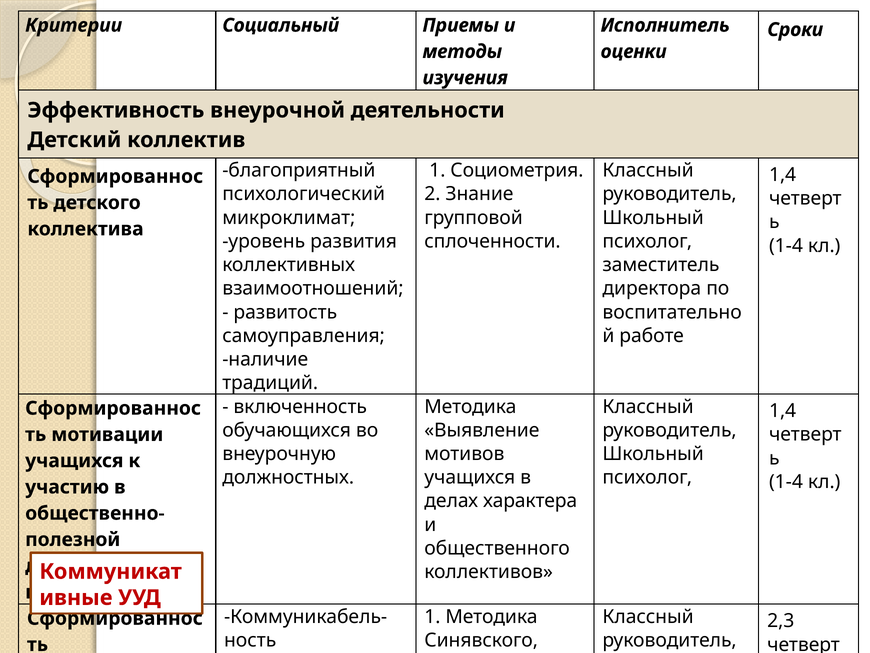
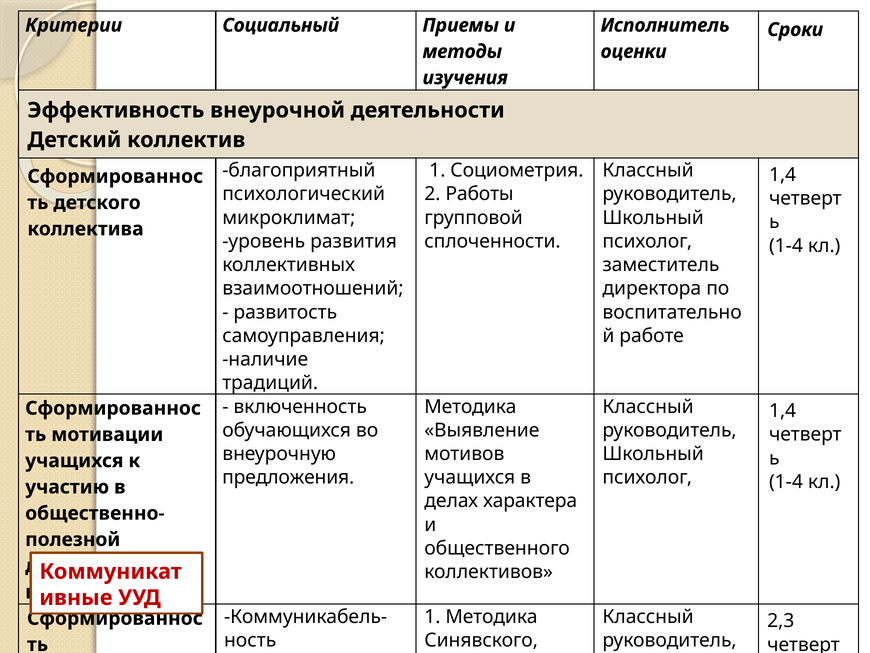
Знание: Знание -> Работы
должностных: должностных -> предложения
